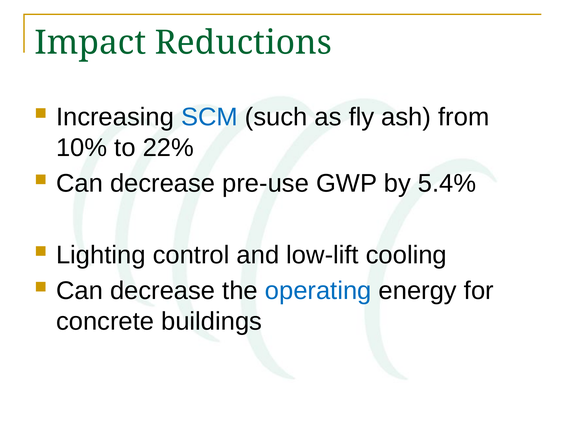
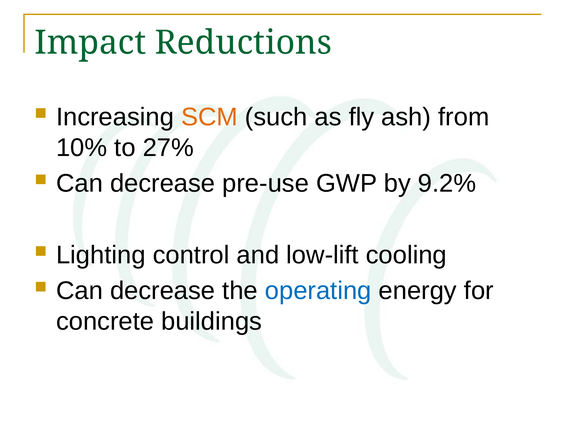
SCM colour: blue -> orange
22%: 22% -> 27%
5.4%: 5.4% -> 9.2%
